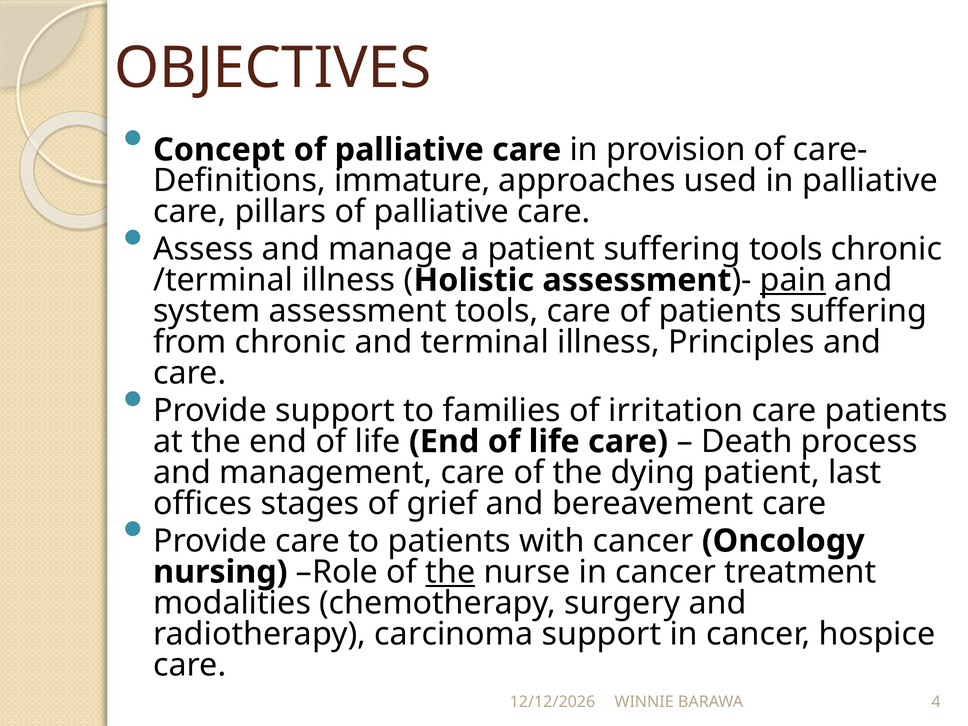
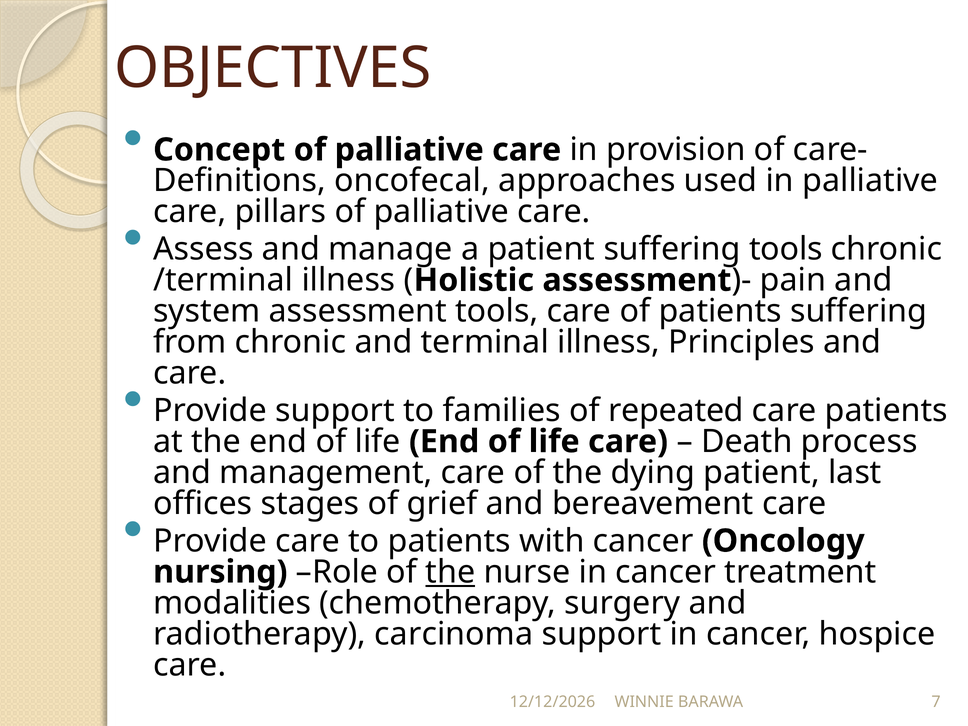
immature: immature -> oncofecal
pain underline: present -> none
irritation: irritation -> repeated
4: 4 -> 7
